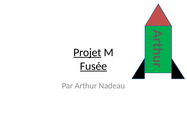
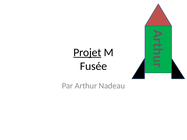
Fusée underline: present -> none
